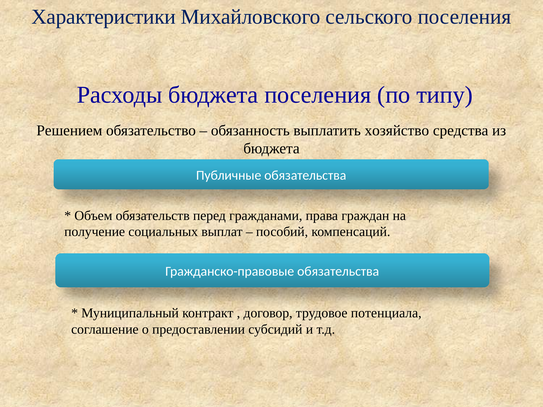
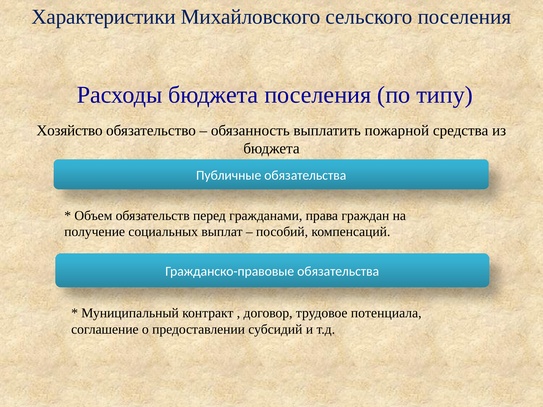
Решением: Решением -> Хозяйство
хозяйство: хозяйство -> пожарной
